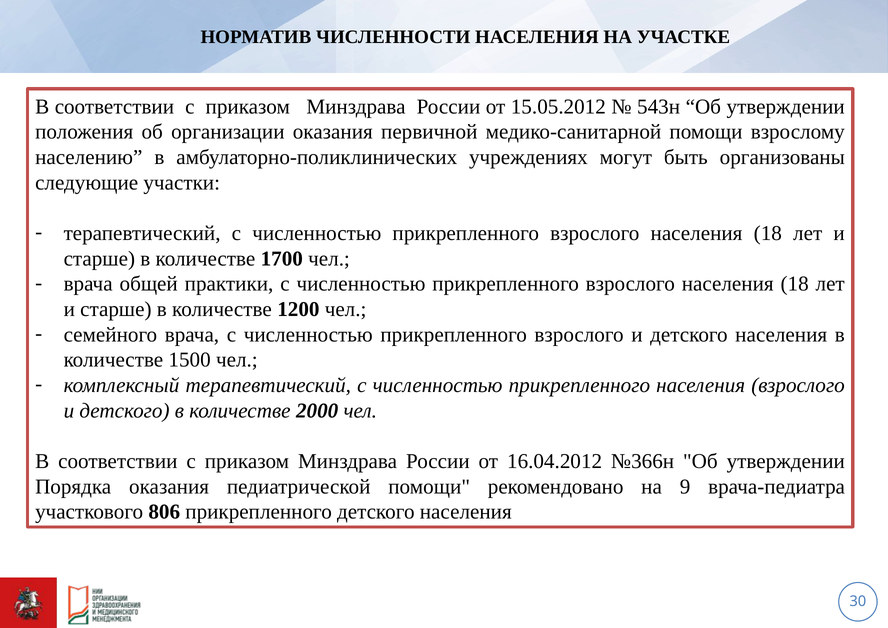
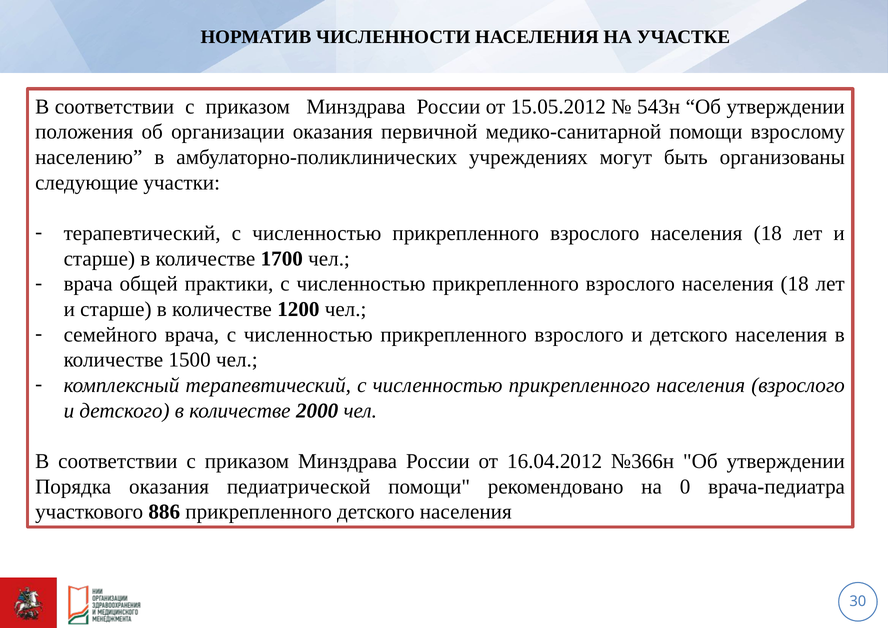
9: 9 -> 0
806: 806 -> 886
